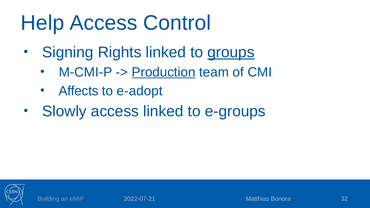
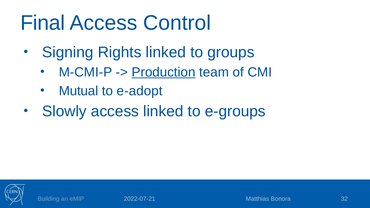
Help: Help -> Final
groups underline: present -> none
Affects: Affects -> Mutual
